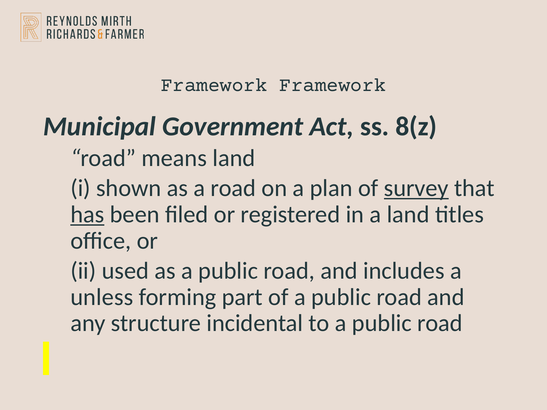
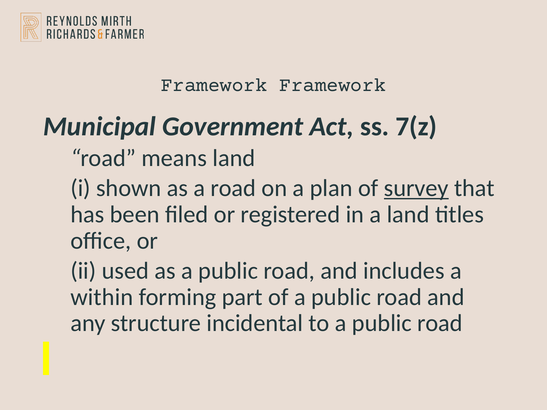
8(z: 8(z -> 7(z
has underline: present -> none
unless: unless -> within
